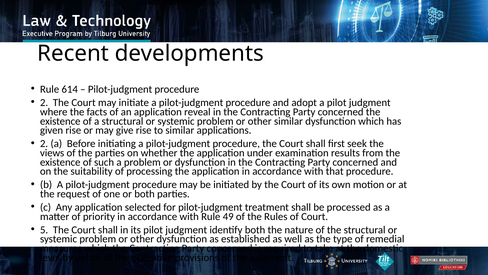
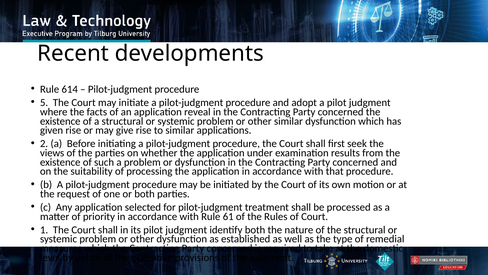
2 at (44, 102): 2 -> 5
49: 49 -> 61
5: 5 -> 1
